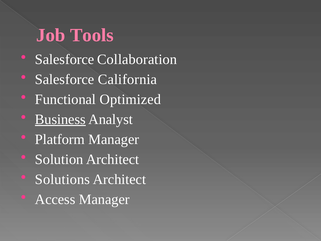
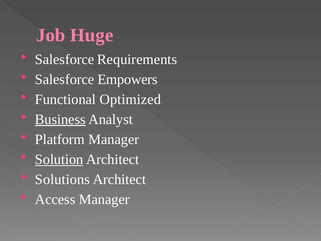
Tools: Tools -> Huge
Collaboration: Collaboration -> Requirements
California: California -> Empowers
Solution underline: none -> present
